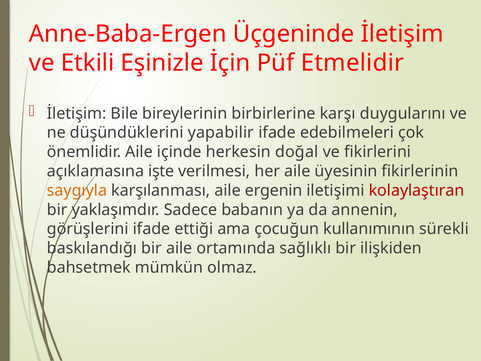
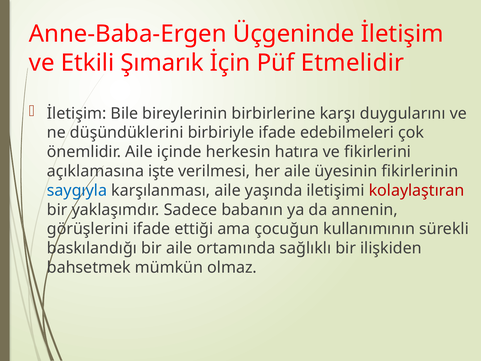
Eşinizle: Eşinizle -> Şımarık
yapabilir: yapabilir -> birbiriyle
doğal: doğal -> hatıra
saygıyla colour: orange -> blue
ergenin: ergenin -> yaşında
